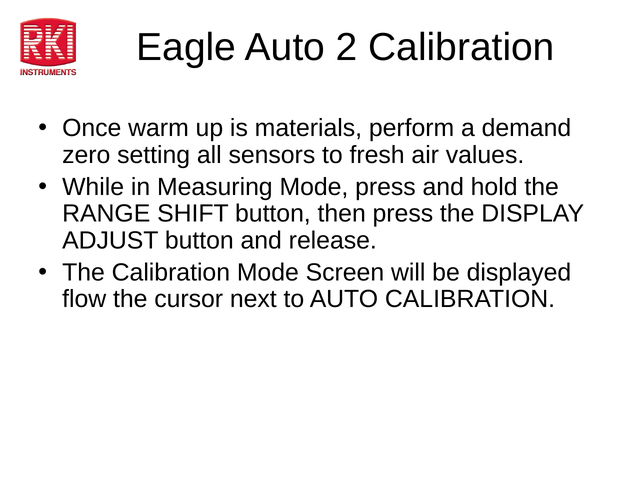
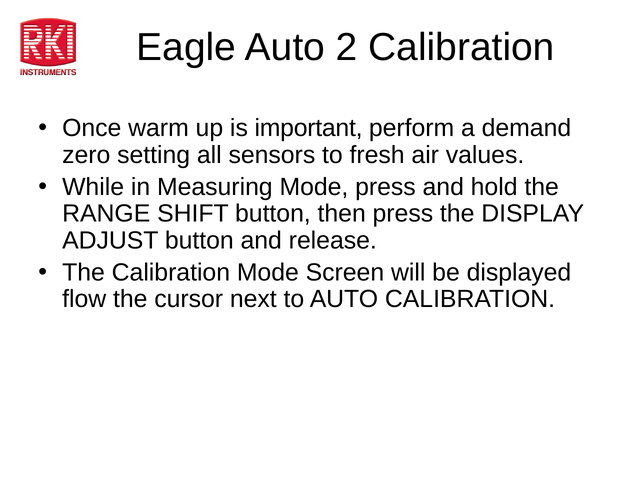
materials: materials -> important
